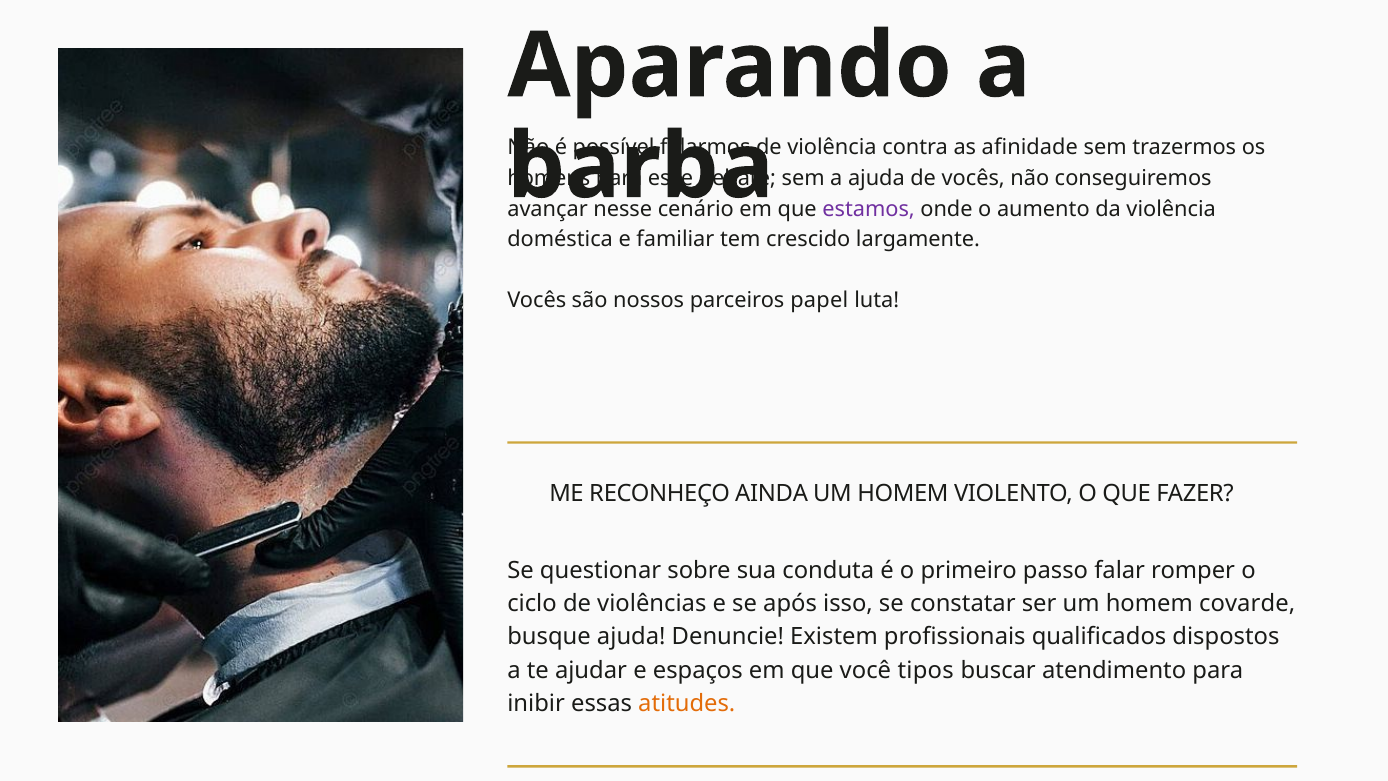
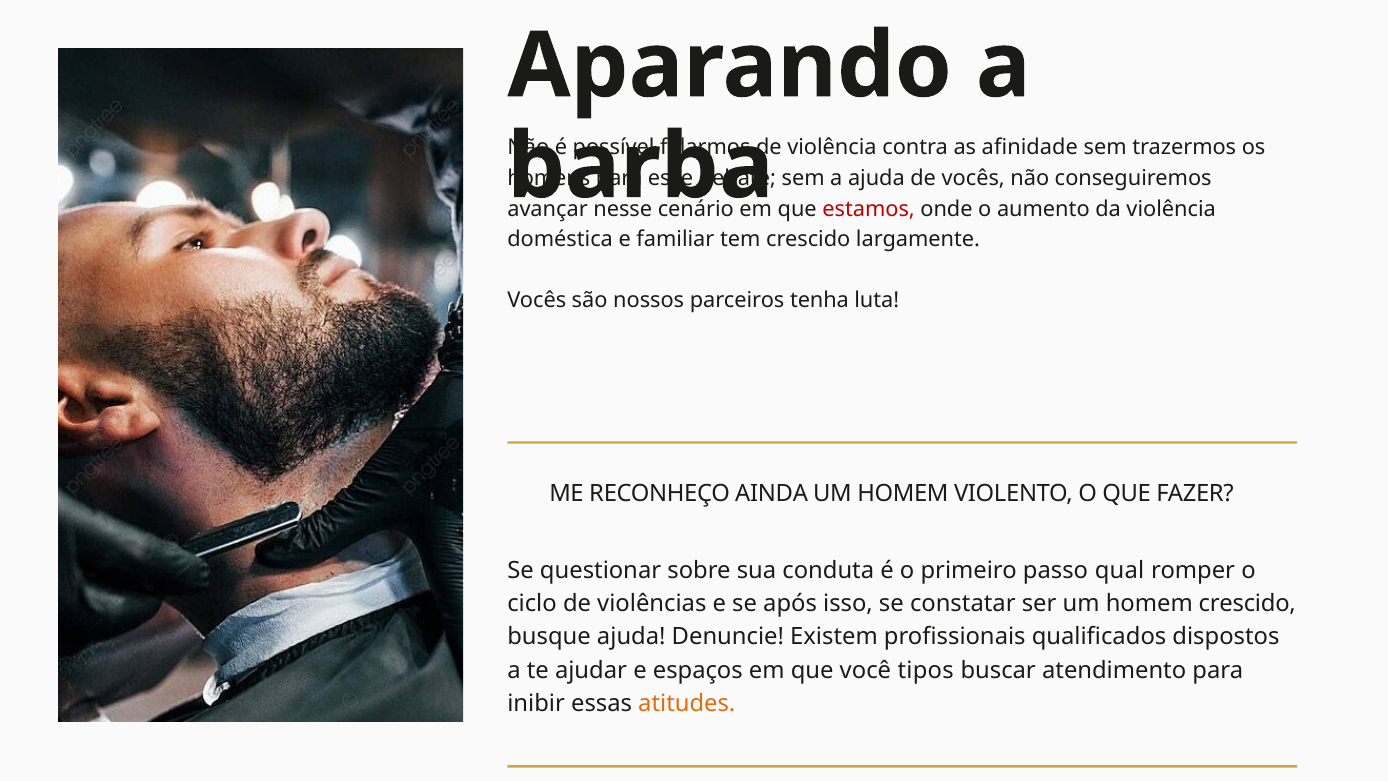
estamos colour: purple -> red
papel: papel -> tenha
falar: falar -> qual
homem covarde: covarde -> crescido
